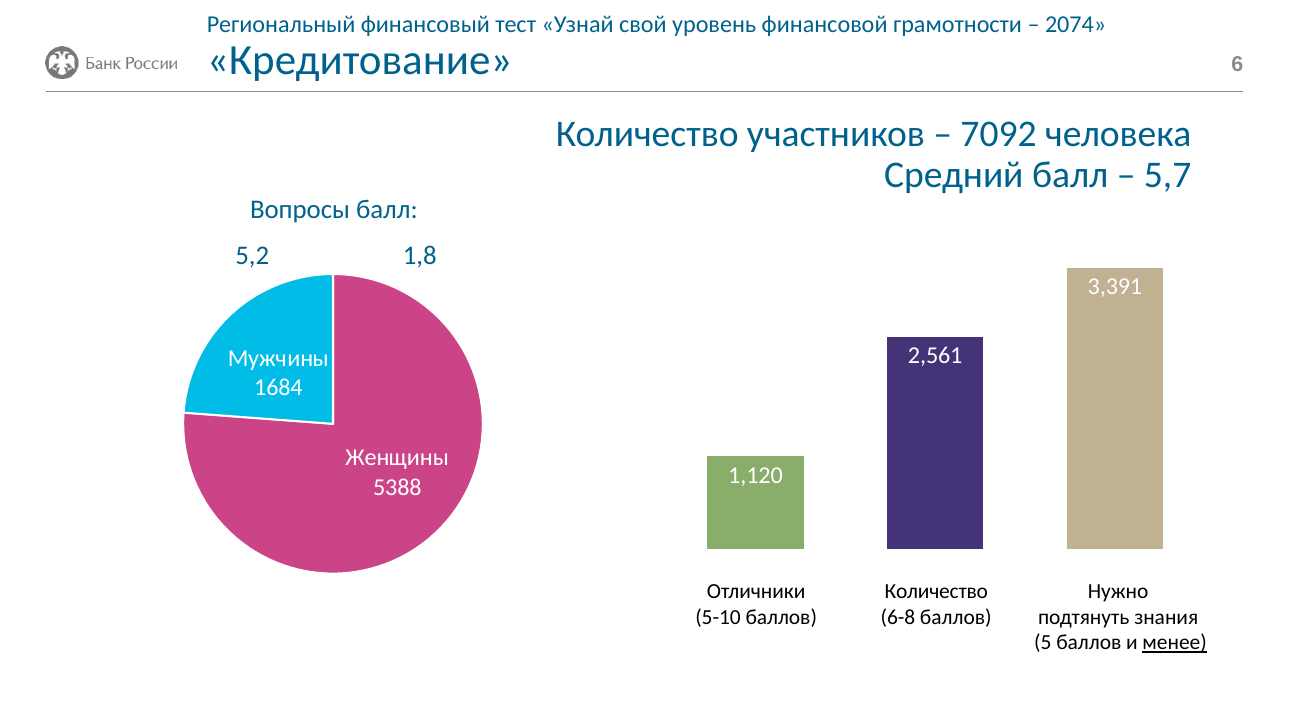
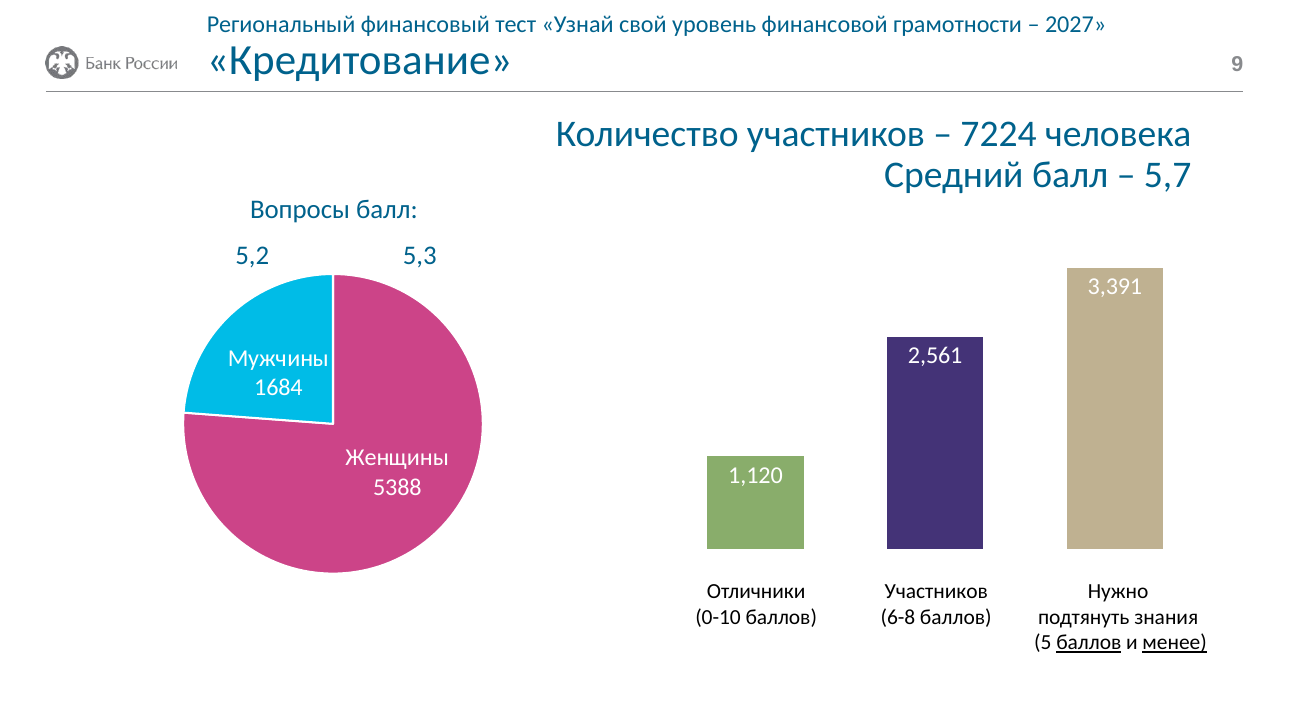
2074: 2074 -> 2027
6: 6 -> 9
7092: 7092 -> 7224
1,8: 1,8 -> 5,3
Количество at (936, 591): Количество -> Участников
5-10: 5-10 -> 0-10
баллов at (1089, 643) underline: none -> present
